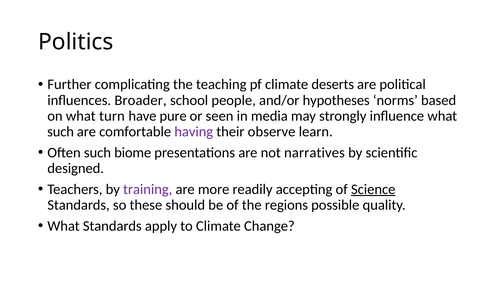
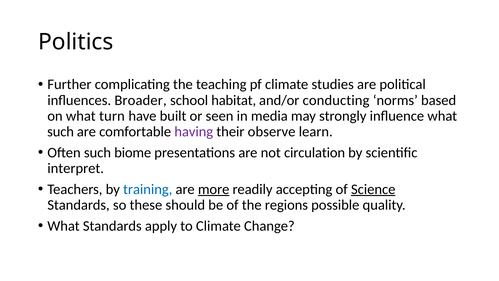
deserts: deserts -> studies
people: people -> habitat
hypotheses: hypotheses -> conducting
pure: pure -> built
narratives: narratives -> circulation
designed: designed -> interpret
training colour: purple -> blue
more underline: none -> present
